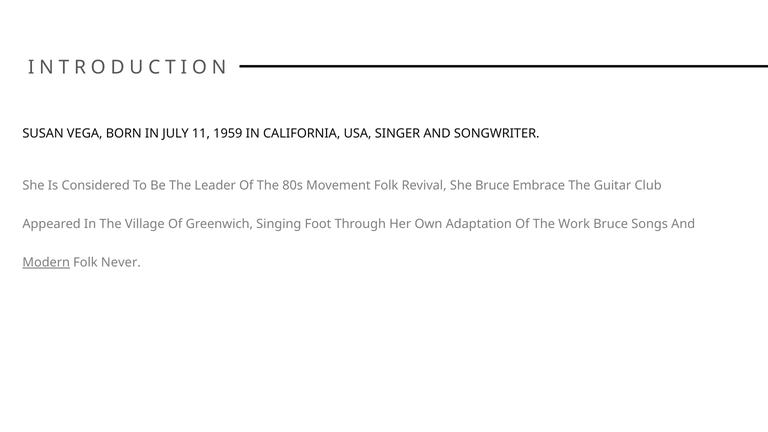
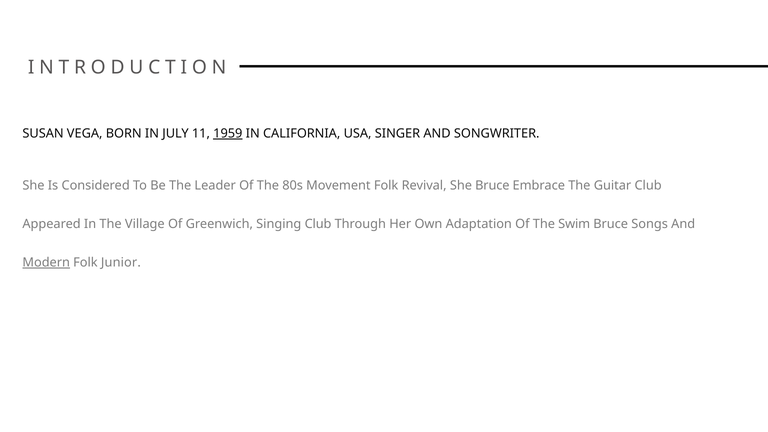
1959 underline: none -> present
Singing Foot: Foot -> Club
Work: Work -> Swim
Never: Never -> Junior
